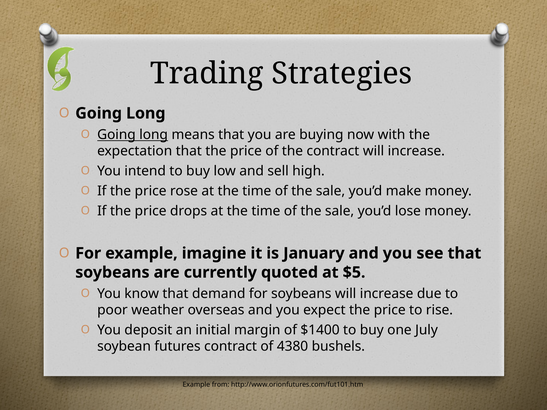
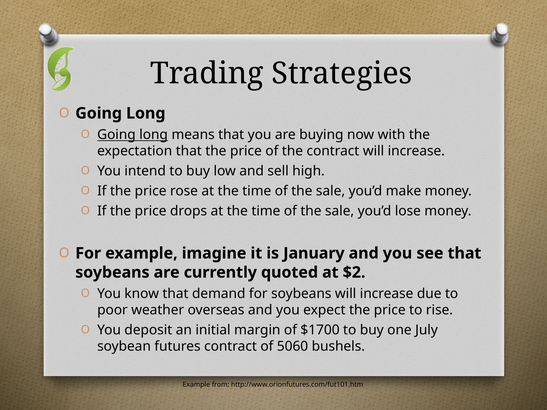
$5: $5 -> $2
$1400: $1400 -> $1700
4380: 4380 -> 5060
